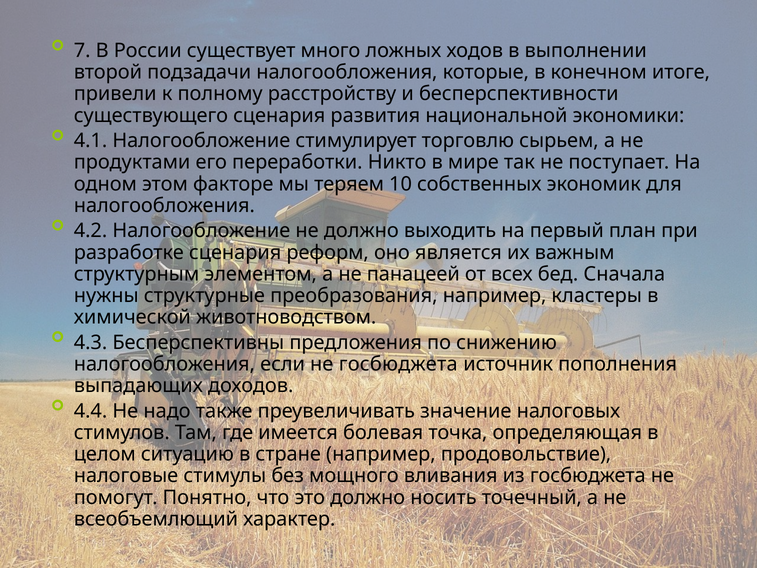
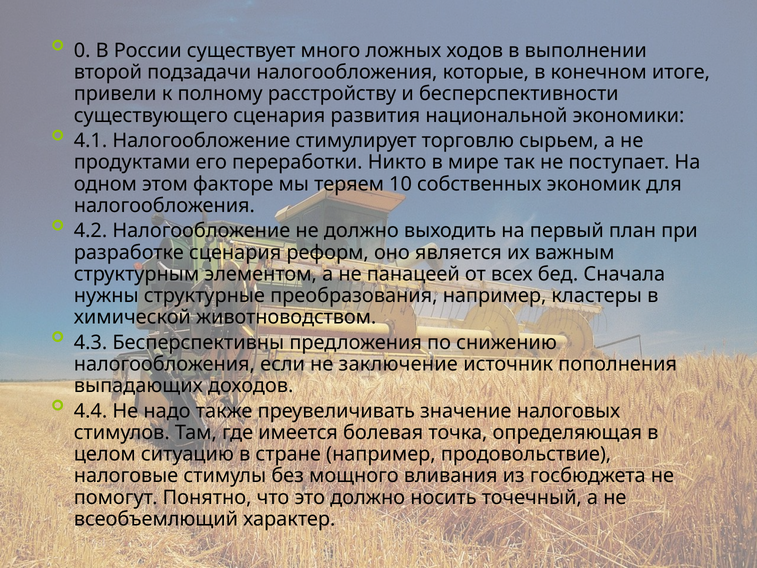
7: 7 -> 0
не госбюджета: госбюджета -> заключение
